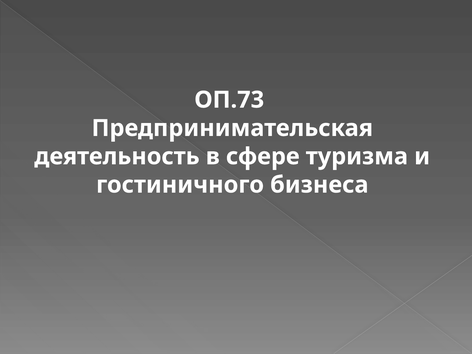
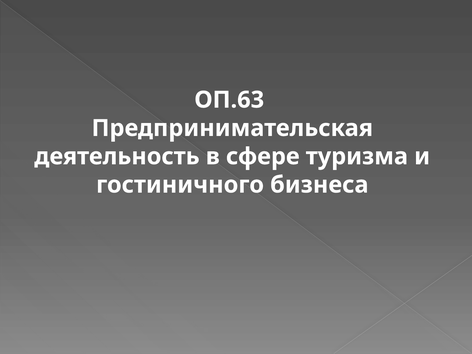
ОП.73: ОП.73 -> ОП.63
